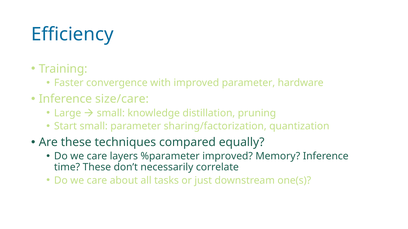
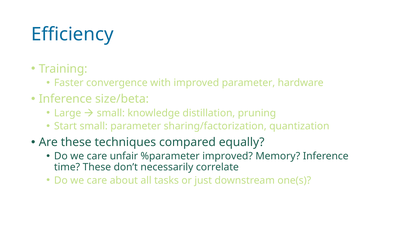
size/care: size/care -> size/beta
layers: layers -> unfair
